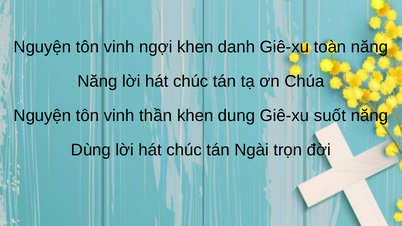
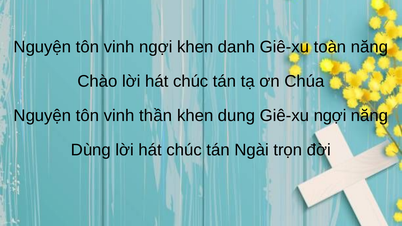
Năng at (97, 81): Năng -> Chào
Giê-xu suốt: suốt -> ngợi
